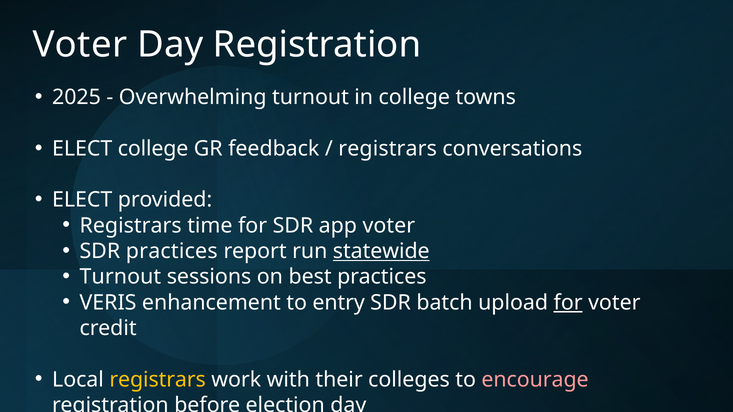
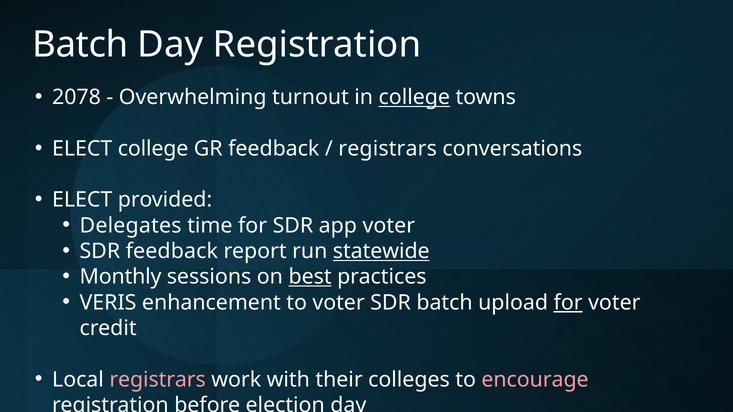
Voter at (80, 45): Voter -> Batch
2025: 2025 -> 2078
college at (414, 97) underline: none -> present
Registrars at (131, 226): Registrars -> Delegates
SDR practices: practices -> feedback
Turnout at (120, 277): Turnout -> Monthly
best underline: none -> present
to entry: entry -> voter
registrars at (158, 380) colour: yellow -> pink
